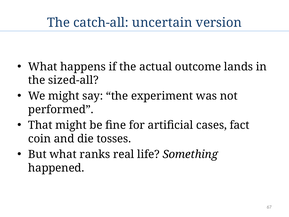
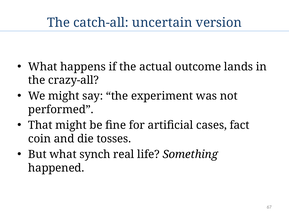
sized-all: sized-all -> crazy-all
ranks: ranks -> synch
